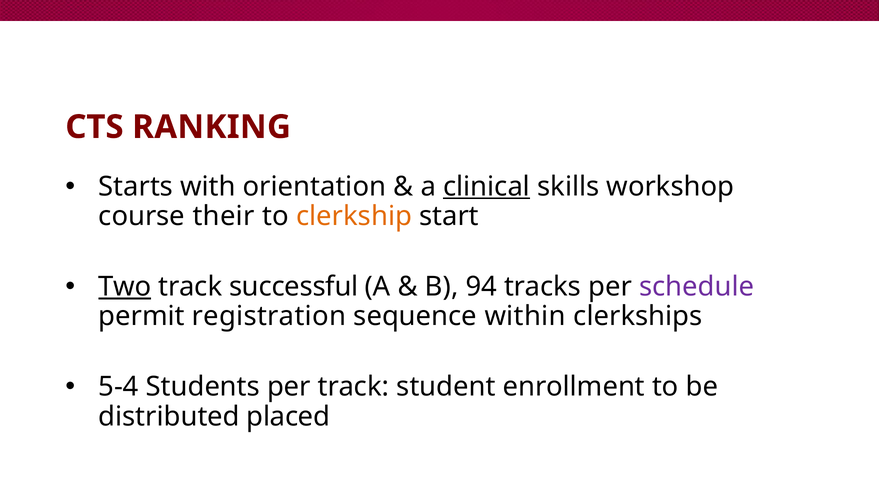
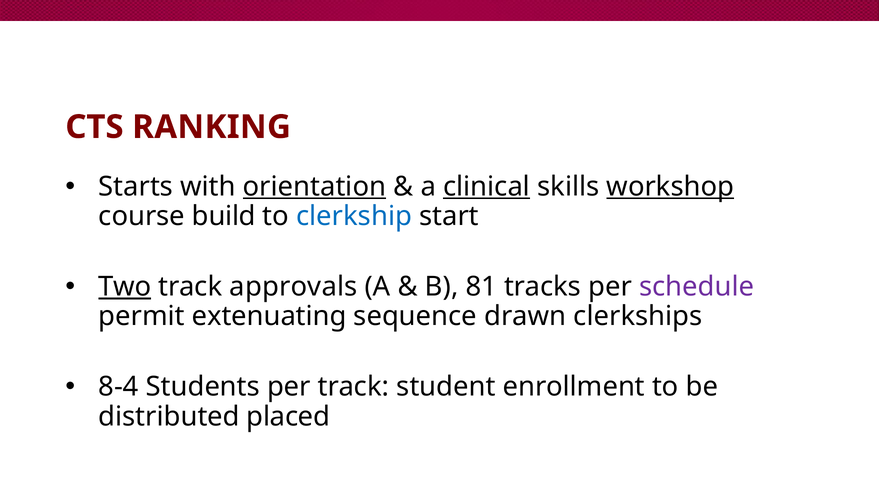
orientation underline: none -> present
workshop underline: none -> present
their: their -> build
clerkship colour: orange -> blue
successful: successful -> approvals
94: 94 -> 81
registration: registration -> extenuating
within: within -> drawn
5-4: 5-4 -> 8-4
